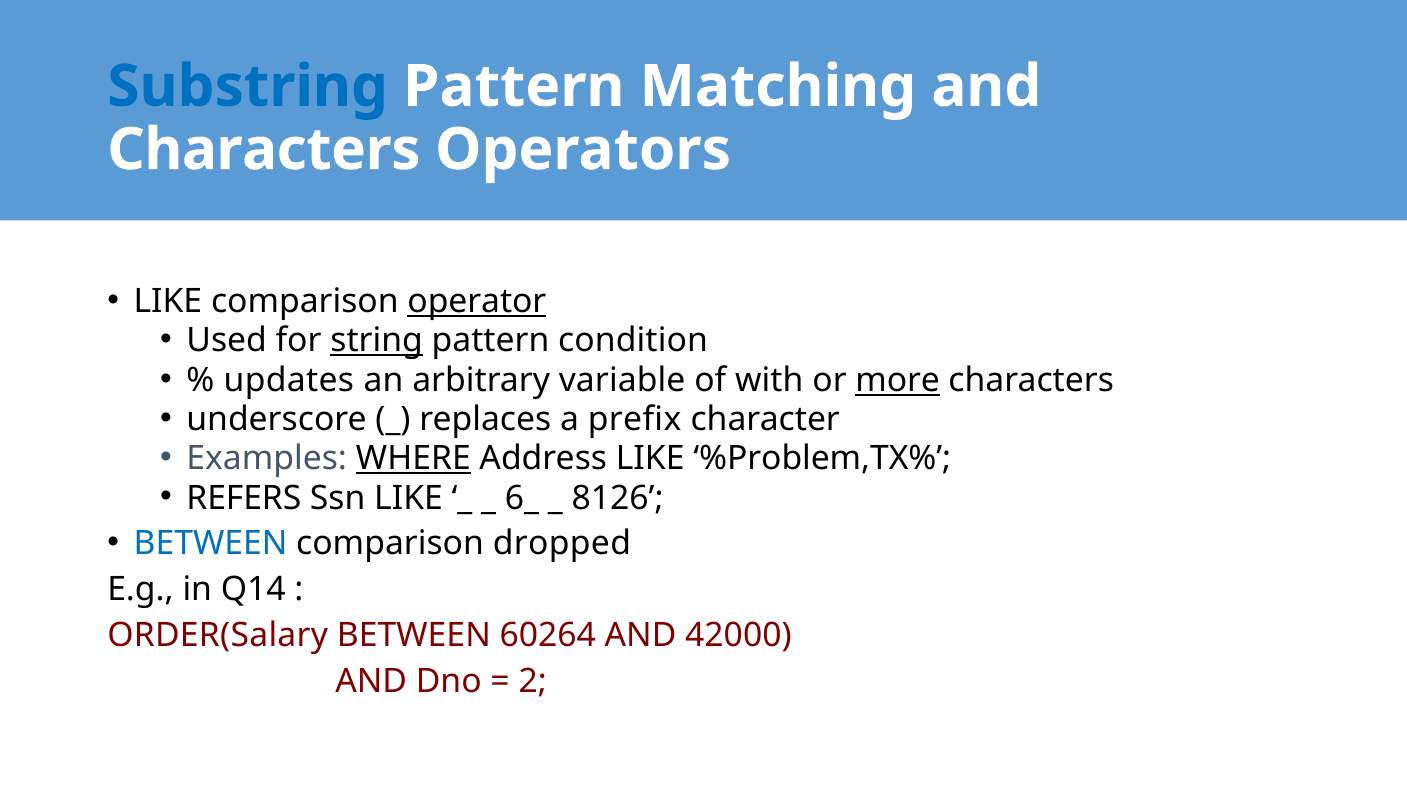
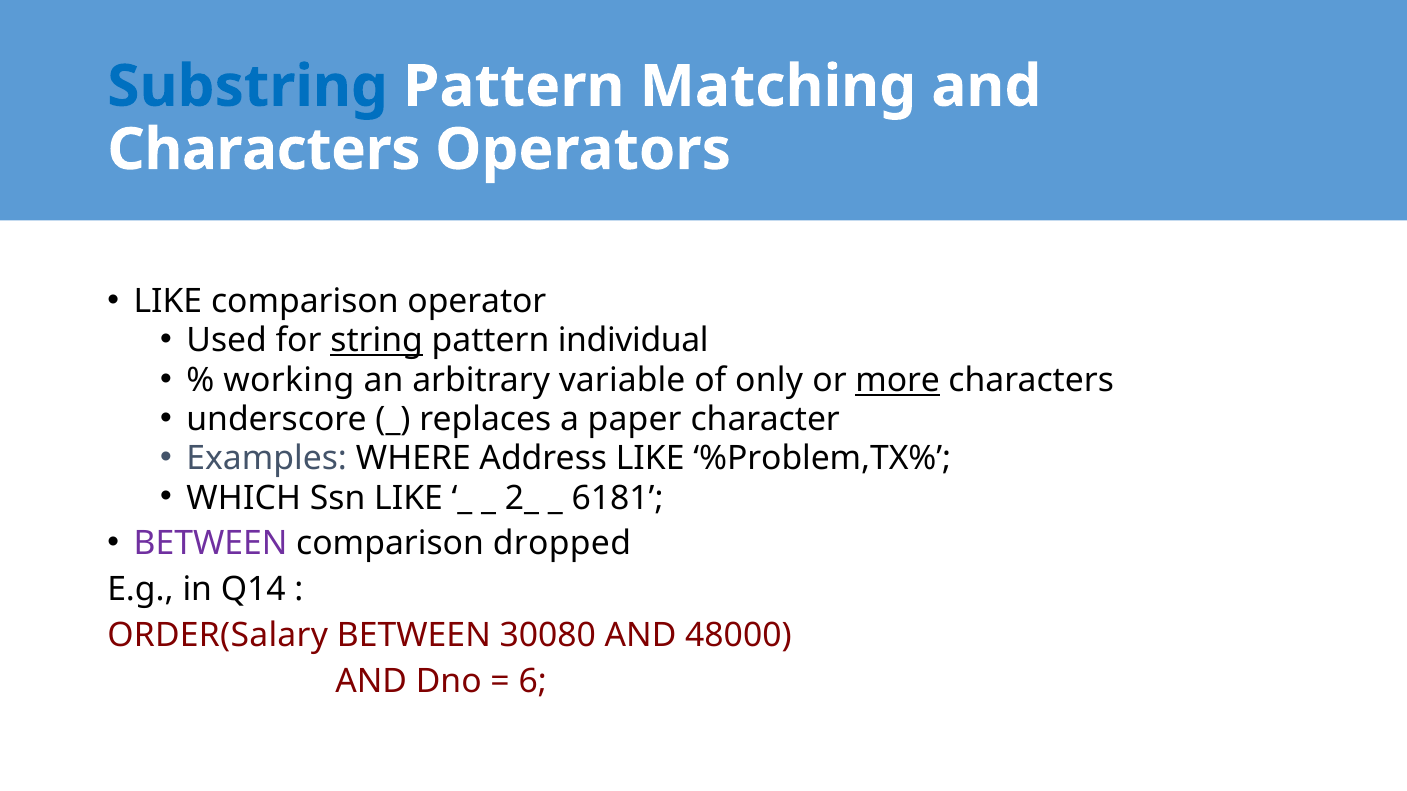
operator underline: present -> none
condition: condition -> individual
updates: updates -> working
with: with -> only
prefix: prefix -> paper
WHERE underline: present -> none
REFERS: REFERS -> WHICH
6_: 6_ -> 2_
8126: 8126 -> 6181
BETWEEN at (211, 544) colour: blue -> purple
60264: 60264 -> 30080
42000: 42000 -> 48000
2: 2 -> 6
